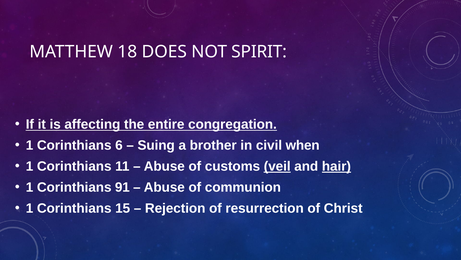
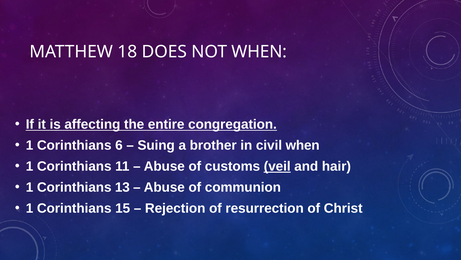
NOT SPIRIT: SPIRIT -> WHEN
hair underline: present -> none
91: 91 -> 13
